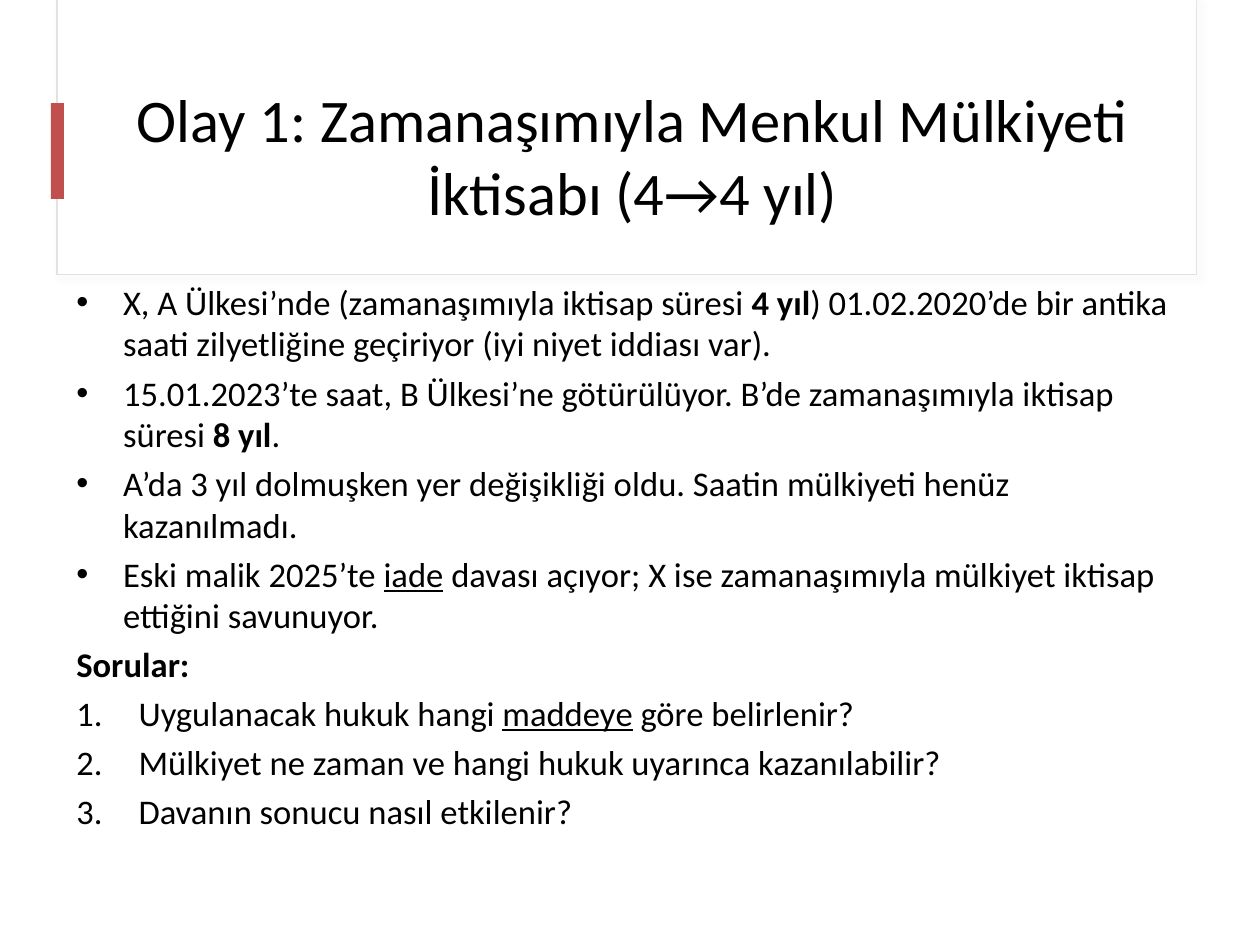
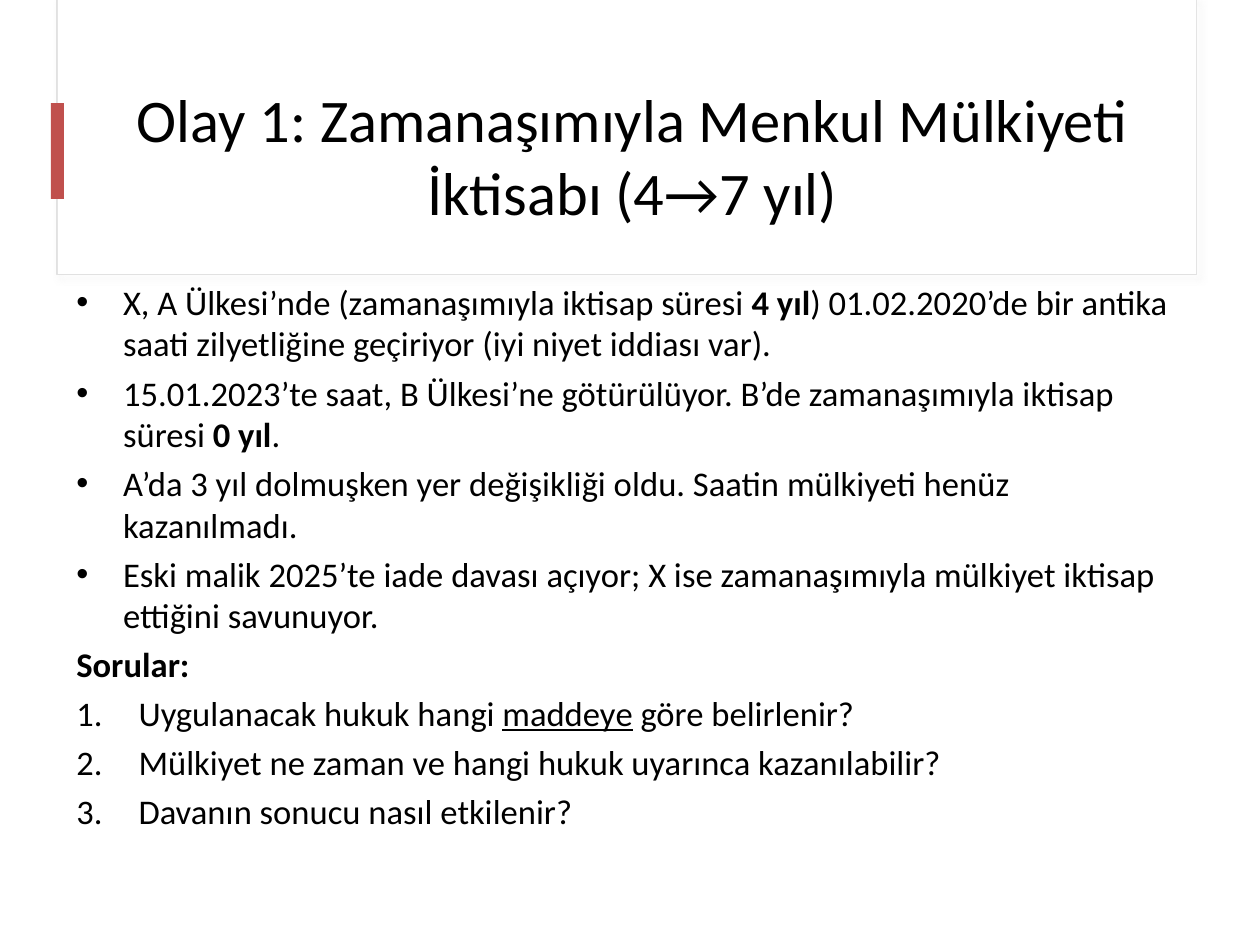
4→4: 4→4 -> 4→7
8: 8 -> 0
iade underline: present -> none
